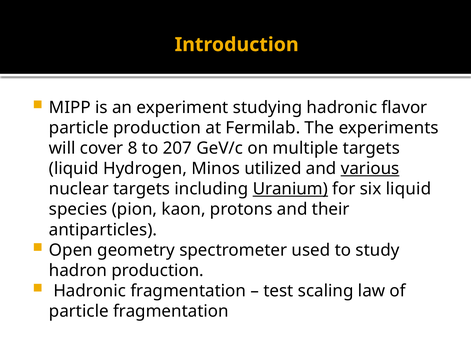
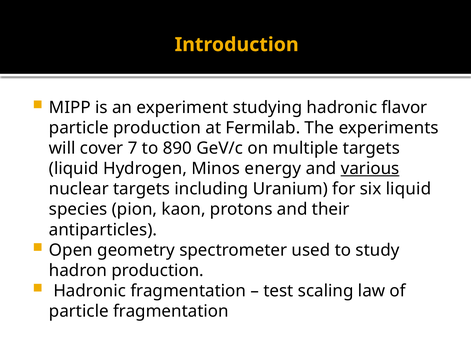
8: 8 -> 7
207: 207 -> 890
utilized: utilized -> energy
Uranium underline: present -> none
